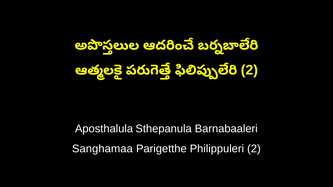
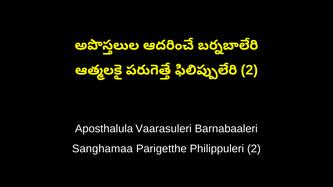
Sthepanula: Sthepanula -> Vaarasuleri
